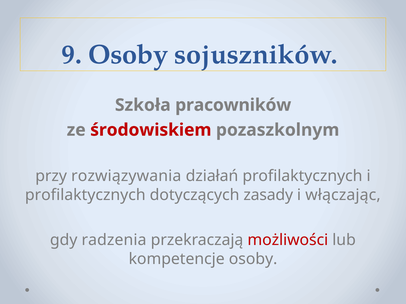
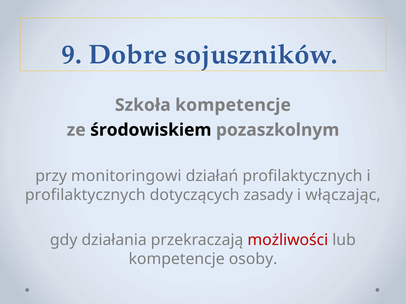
9 Osoby: Osoby -> Dobre
Szkoła pracowników: pracowników -> kompetencje
środowiskiem colour: red -> black
rozwiązywania: rozwiązywania -> monitoringowi
radzenia: radzenia -> działania
